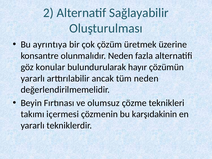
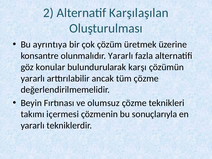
Sağlayabilir: Sağlayabilir -> Karşılaşılan
olunmalıdır Neden: Neden -> Yararlı
hayır: hayır -> karşı
tüm neden: neden -> çözme
karşıdakinin: karşıdakinin -> sonuçlarıyla
